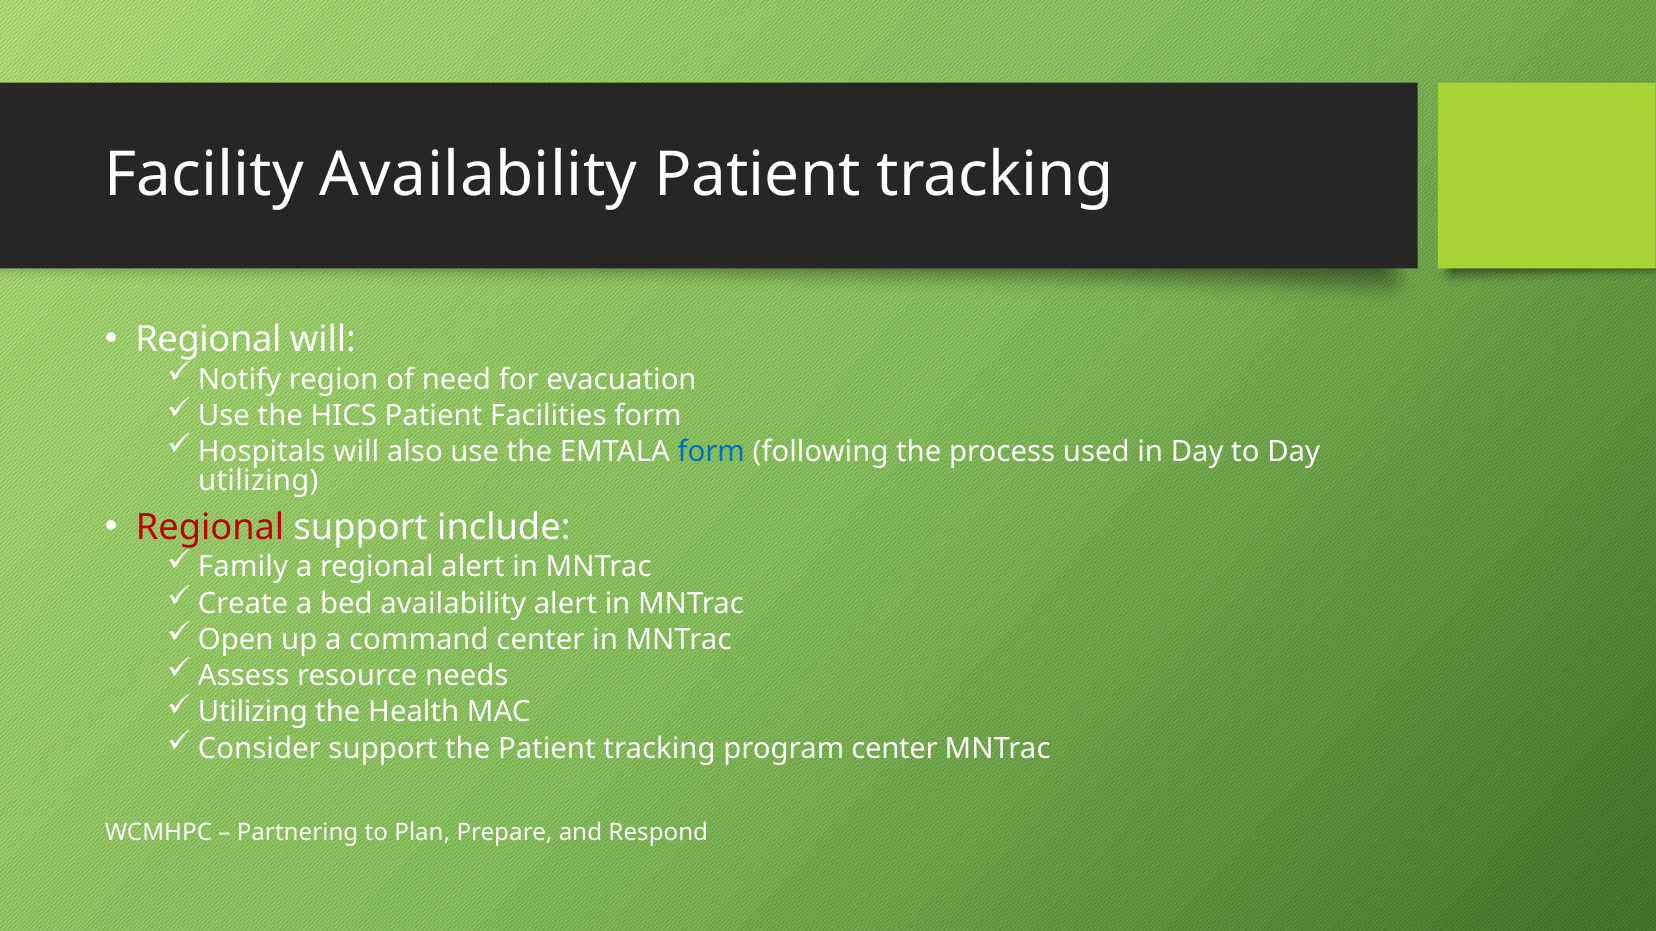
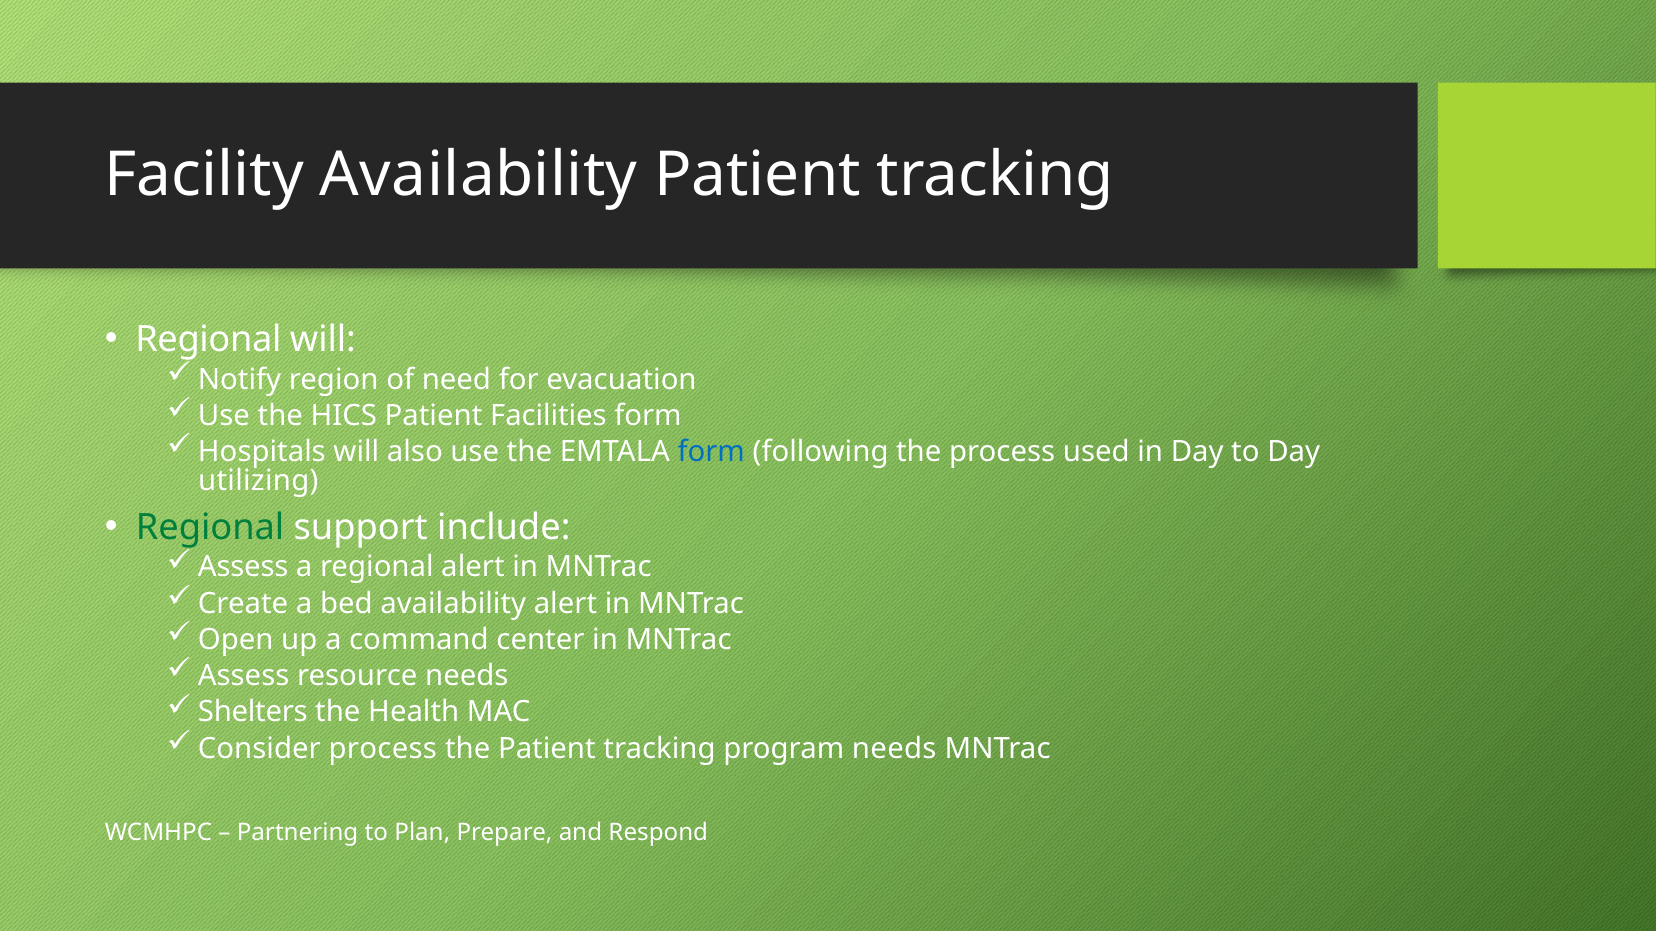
Regional at (210, 528) colour: red -> green
Family at (243, 568): Family -> Assess
Utilizing at (253, 713): Utilizing -> Shelters
Consider support: support -> process
program center: center -> needs
